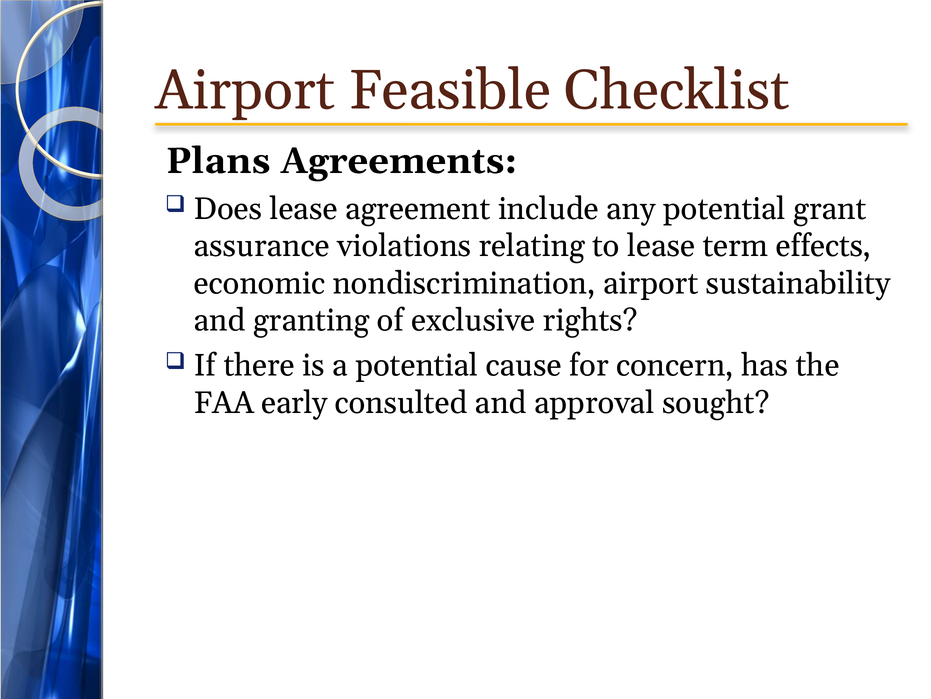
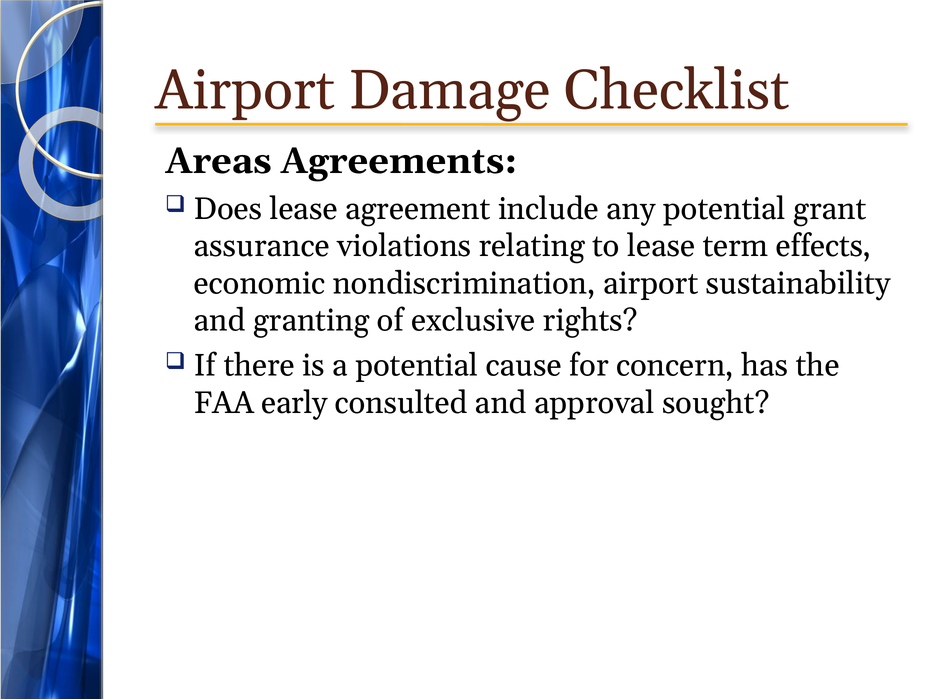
Feasible: Feasible -> Damage
Plans: Plans -> Areas
